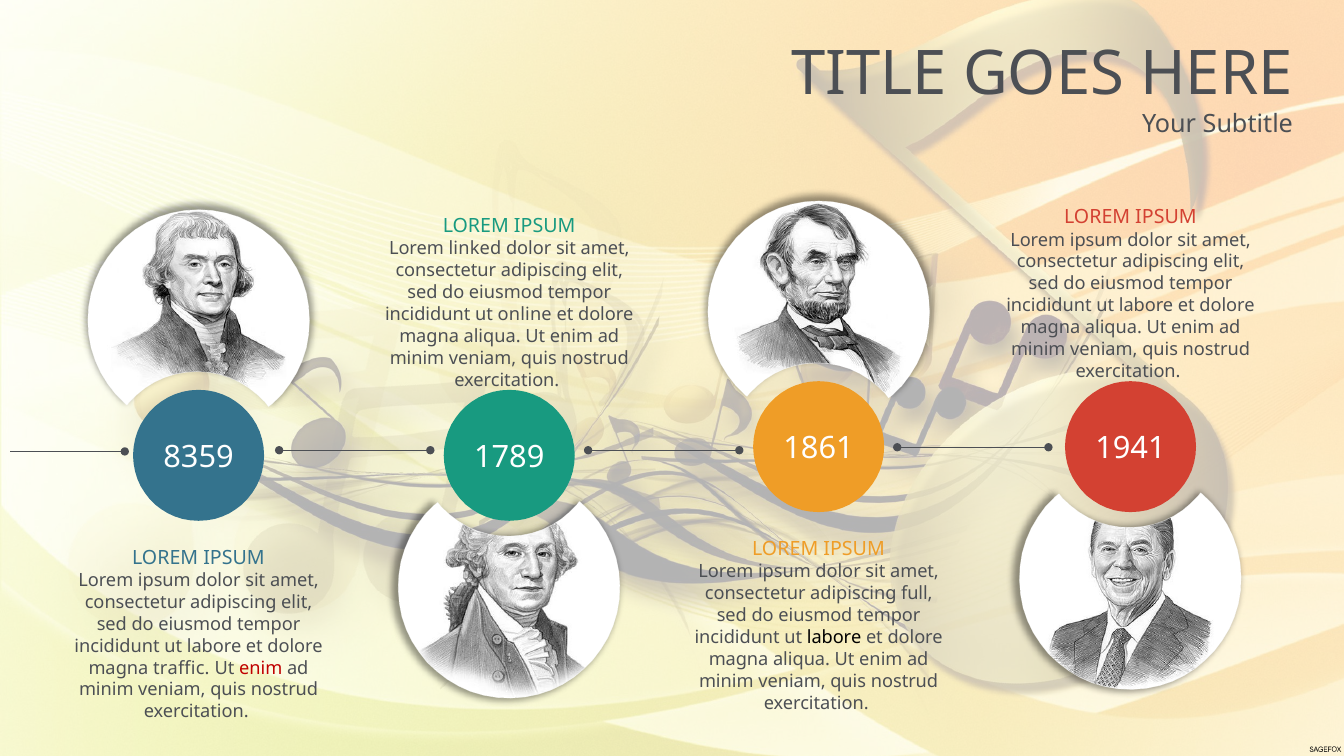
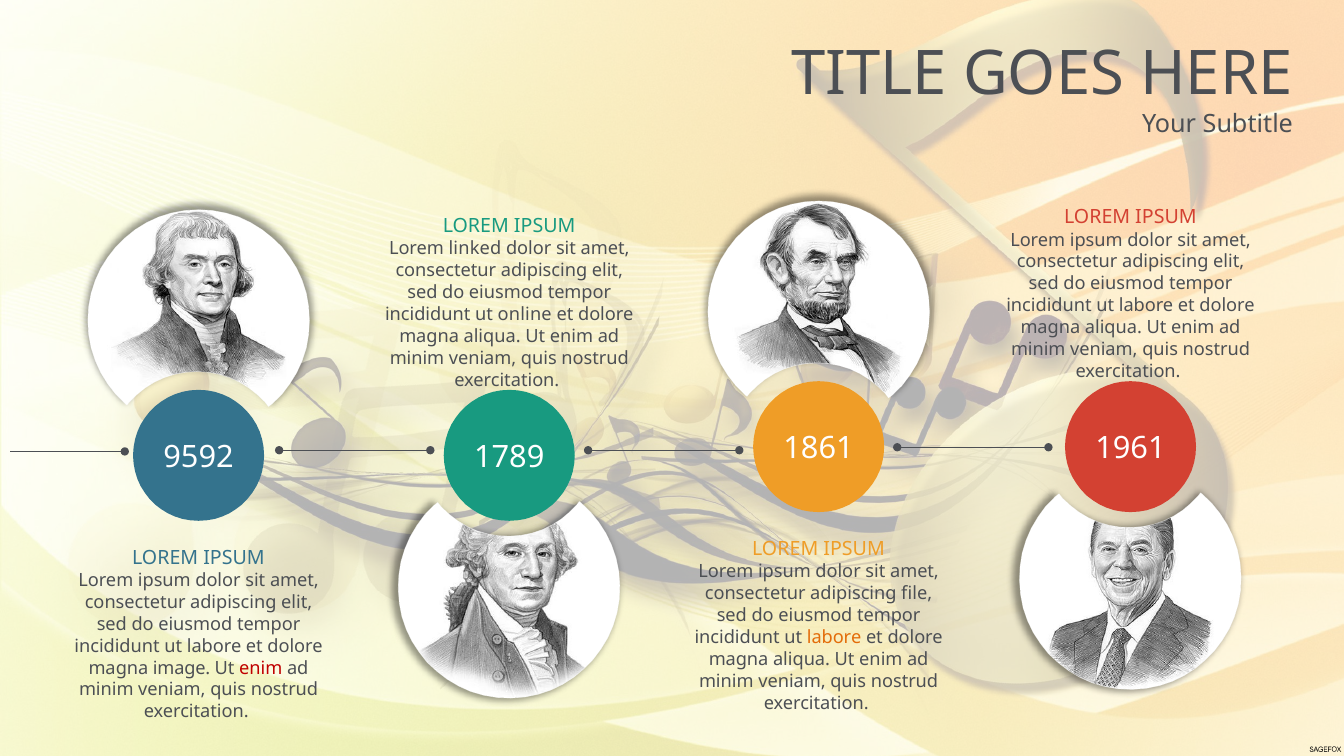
1941: 1941 -> 1961
8359: 8359 -> 9592
full: full -> file
labore at (834, 638) colour: black -> orange
traffic: traffic -> image
